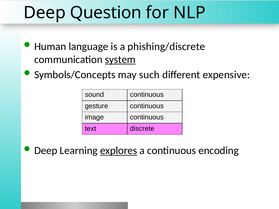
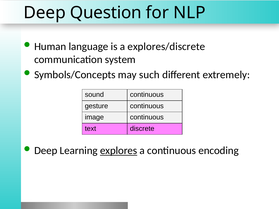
phishing/discrete: phishing/discrete -> explores/discrete
system underline: present -> none
expensive: expensive -> extremely
